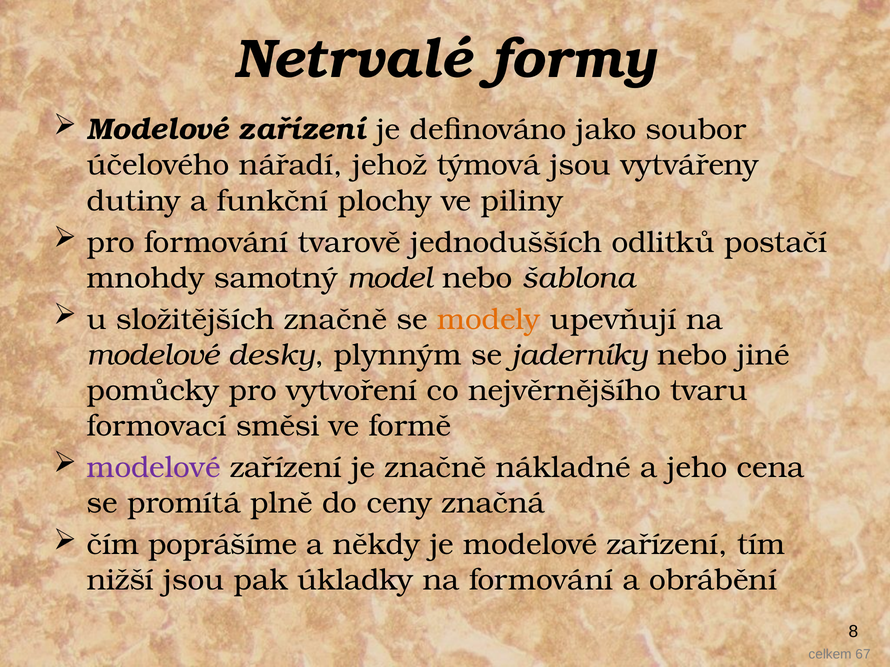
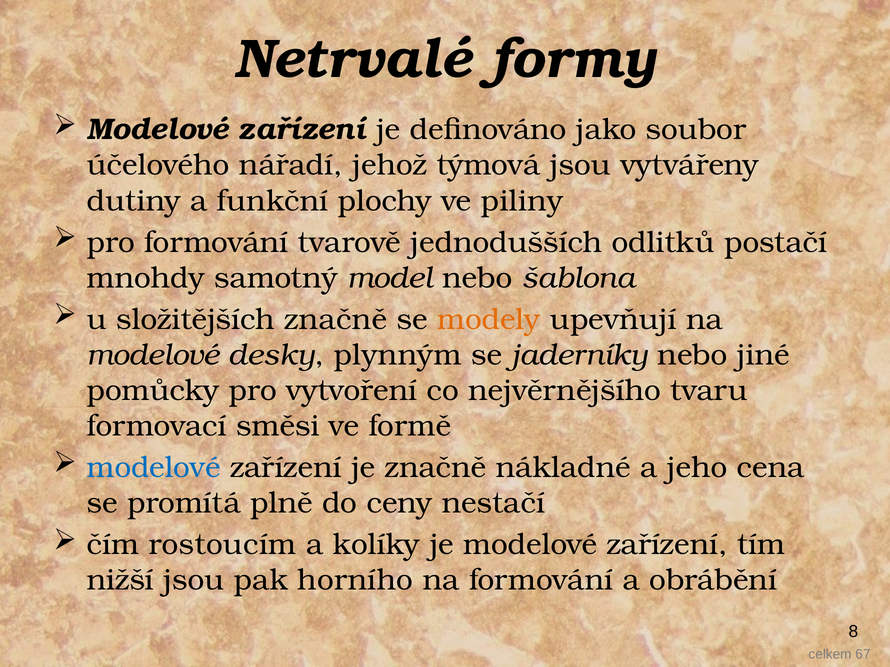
modelové at (154, 468) colour: purple -> blue
značná: značná -> nestačí
poprášíme: poprášíme -> rostoucím
někdy: někdy -> kolíky
úkladky: úkladky -> horního
